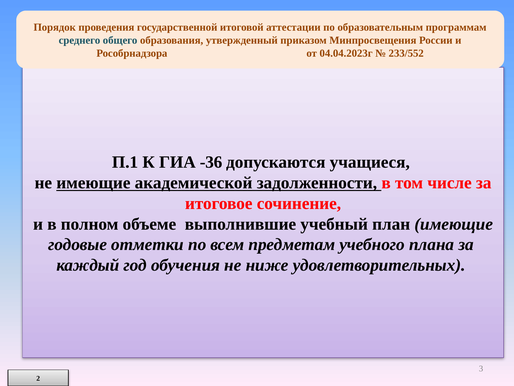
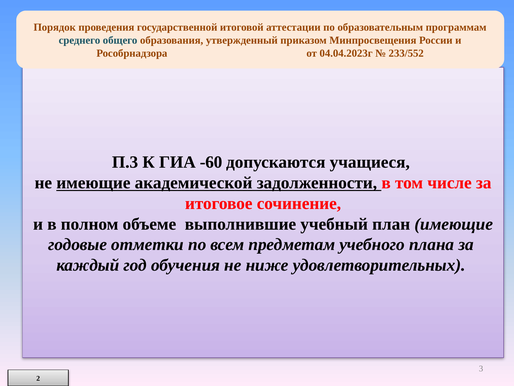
П.1: П.1 -> П.3
-36: -36 -> -60
